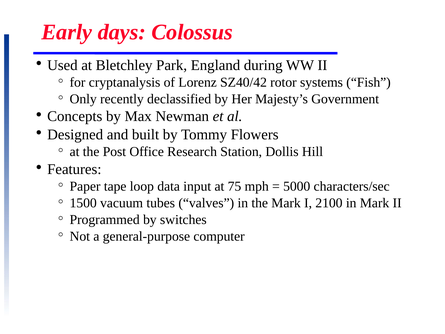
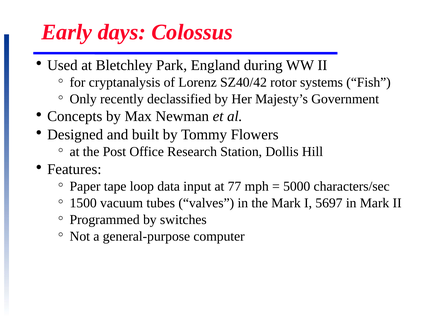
75: 75 -> 77
2100: 2100 -> 5697
